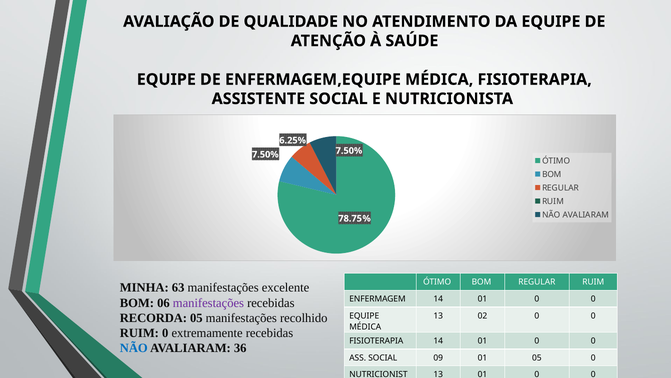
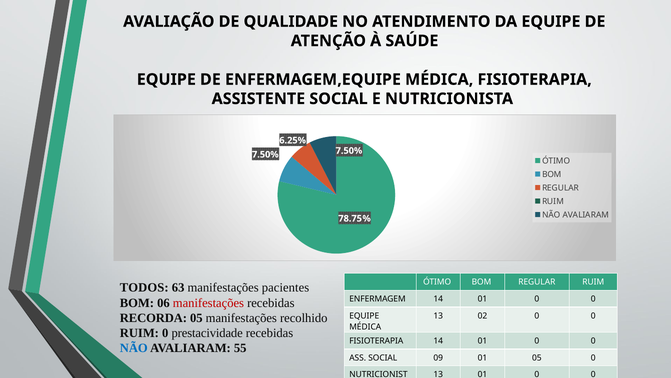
MINHA: MINHA -> TODOS
excelente: excelente -> pacientes
manifestações at (208, 302) colour: purple -> red
extremamente: extremamente -> prestacividade
36: 36 -> 55
